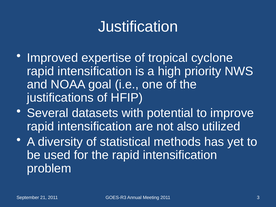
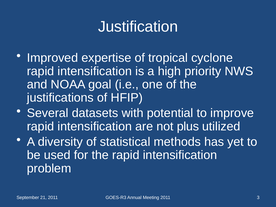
also: also -> plus
